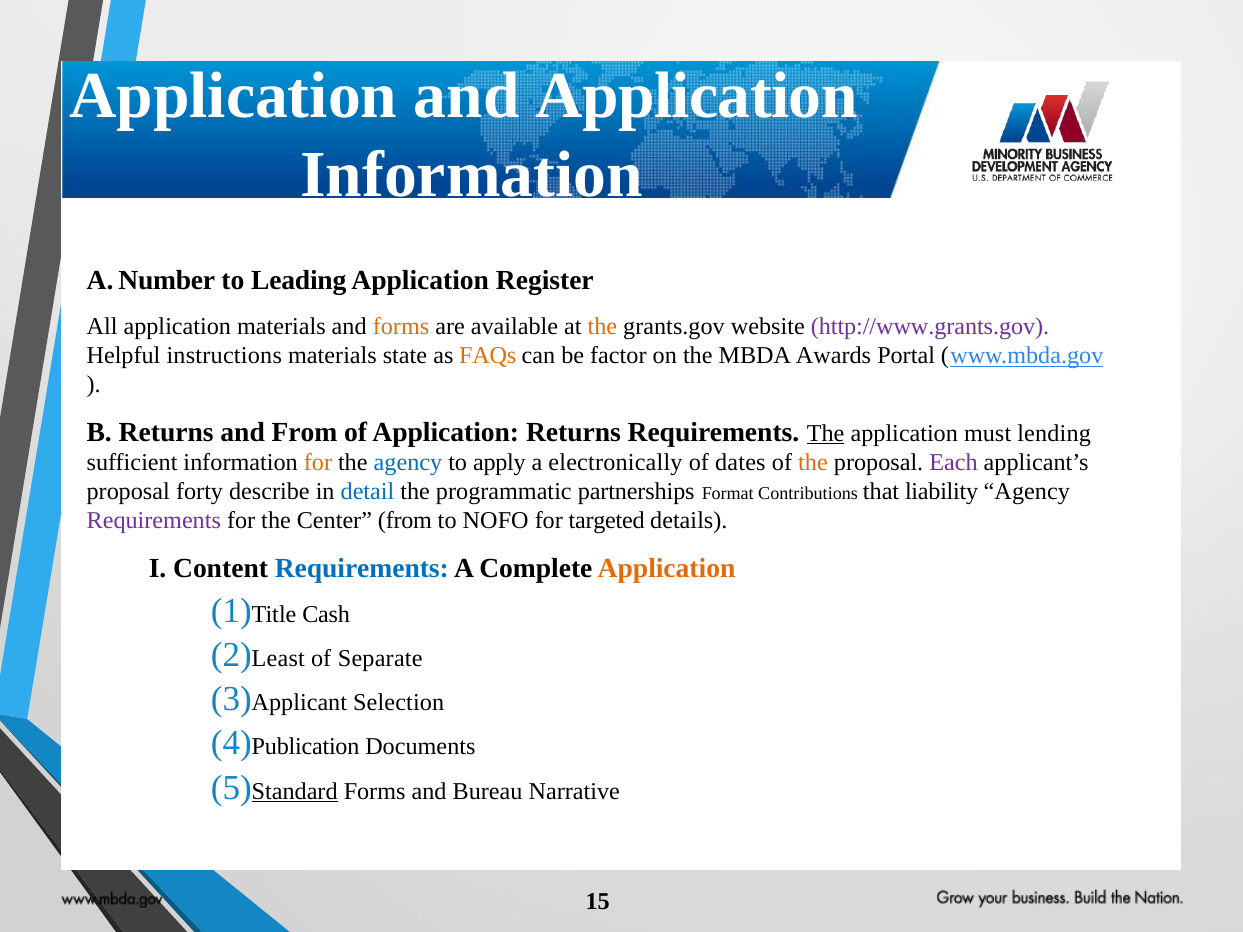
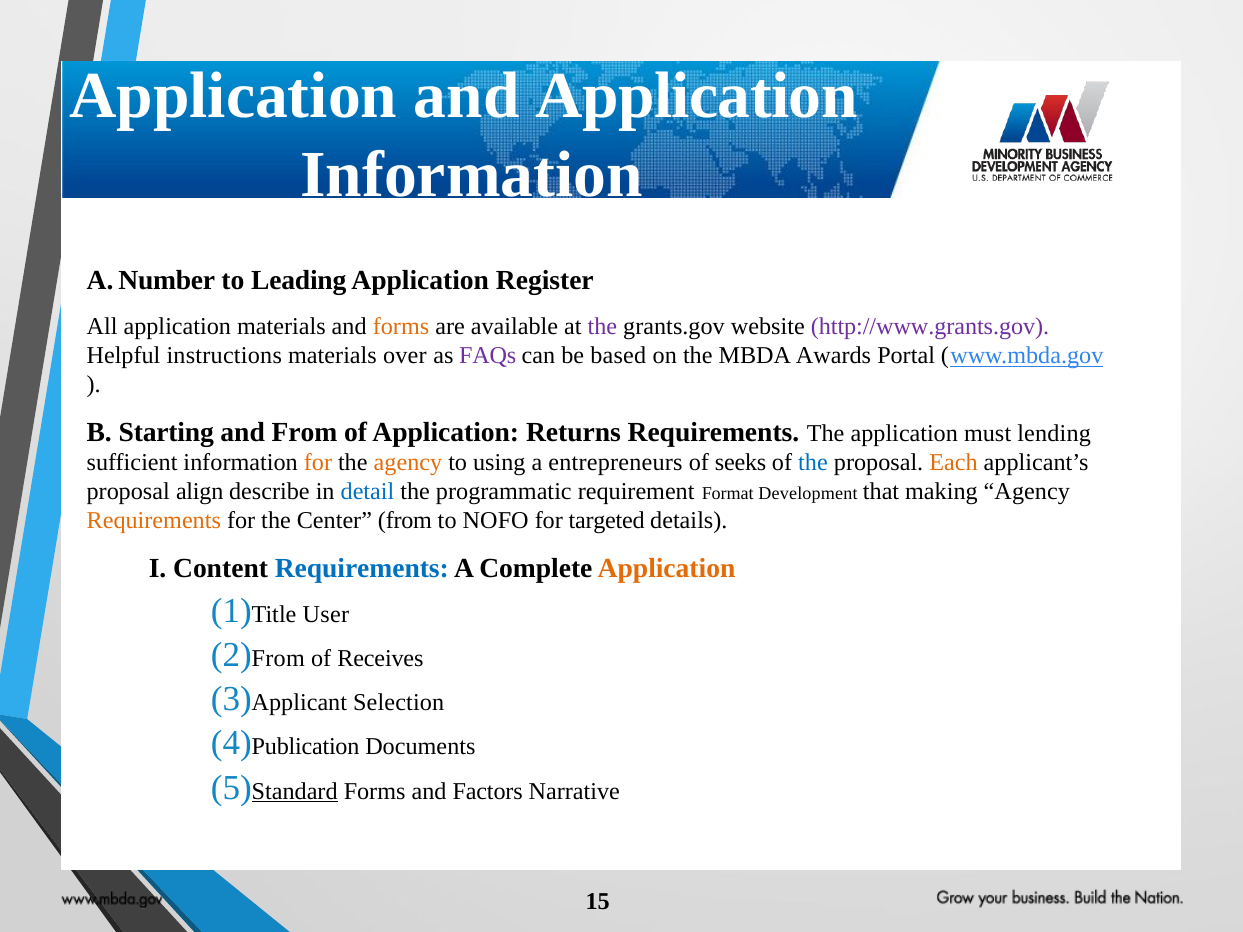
the at (602, 327) colour: orange -> purple
state: state -> over
FAQs colour: orange -> purple
factor: factor -> based
B Returns: Returns -> Starting
The at (826, 433) underline: present -> none
agency at (408, 463) colour: blue -> orange
apply: apply -> using
electronically: electronically -> entrepreneurs
dates: dates -> seeks
the at (813, 463) colour: orange -> blue
Each colour: purple -> orange
forty: forty -> align
partnerships: partnerships -> requirement
Contributions: Contributions -> Development
liability: liability -> making
Requirements at (154, 521) colour: purple -> orange
Cash: Cash -> User
Least at (278, 659): Least -> From
Separate: Separate -> Receives
Bureau: Bureau -> Factors
